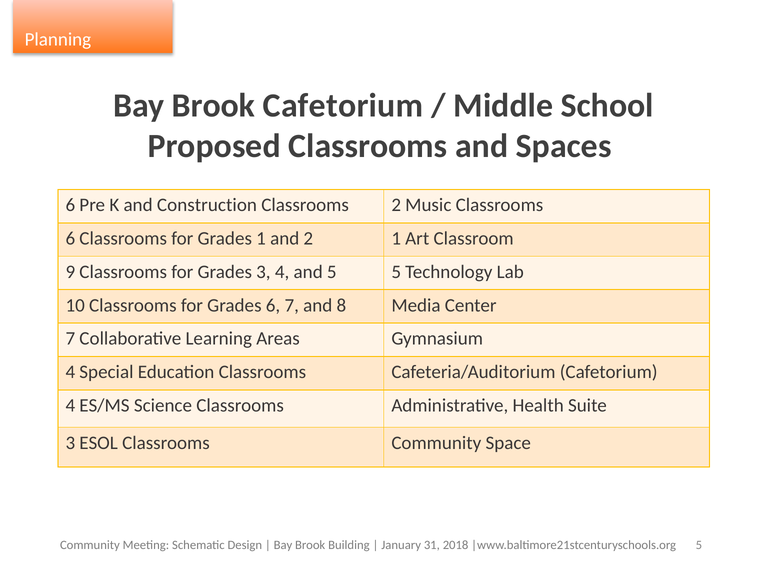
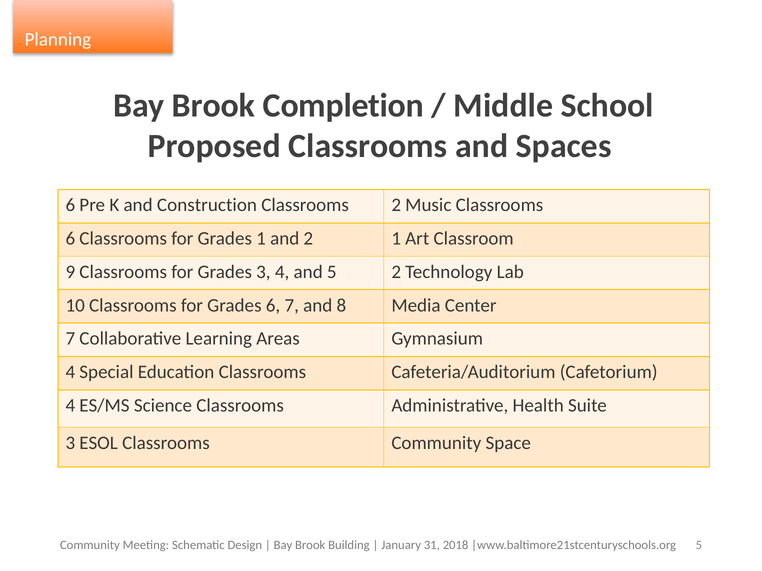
Brook Cafetorium: Cafetorium -> Completion
5 5: 5 -> 2
